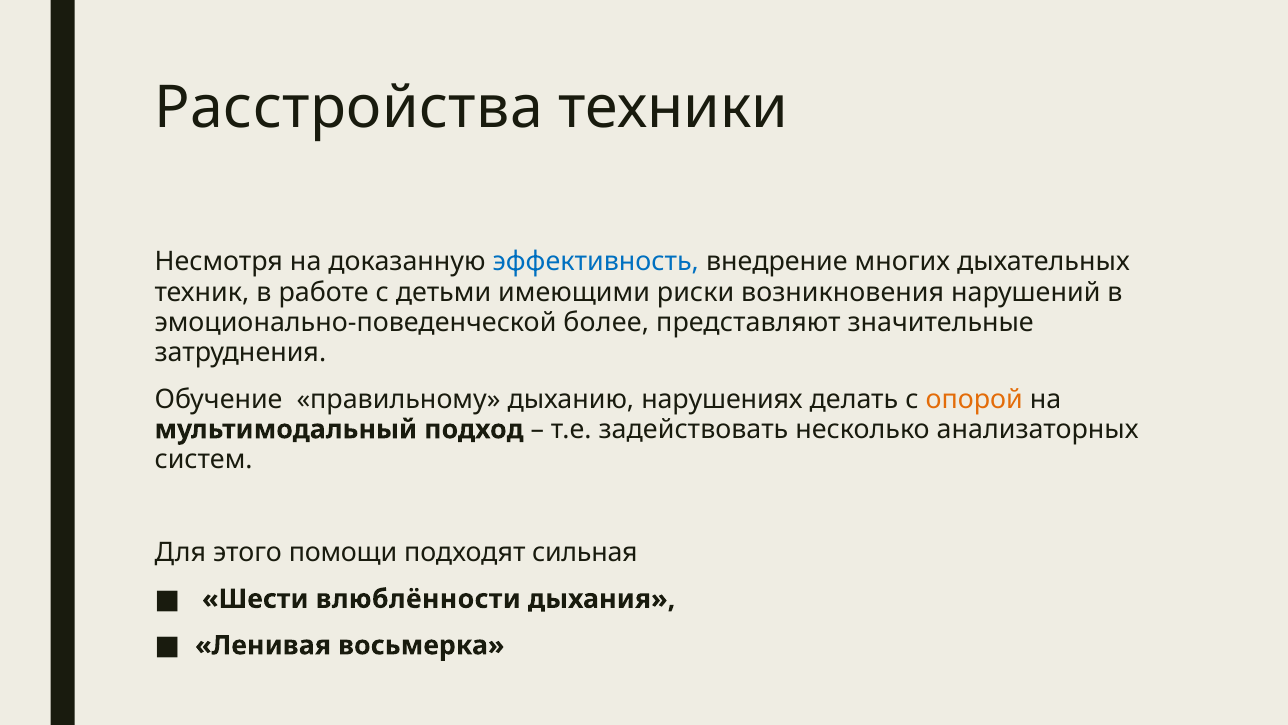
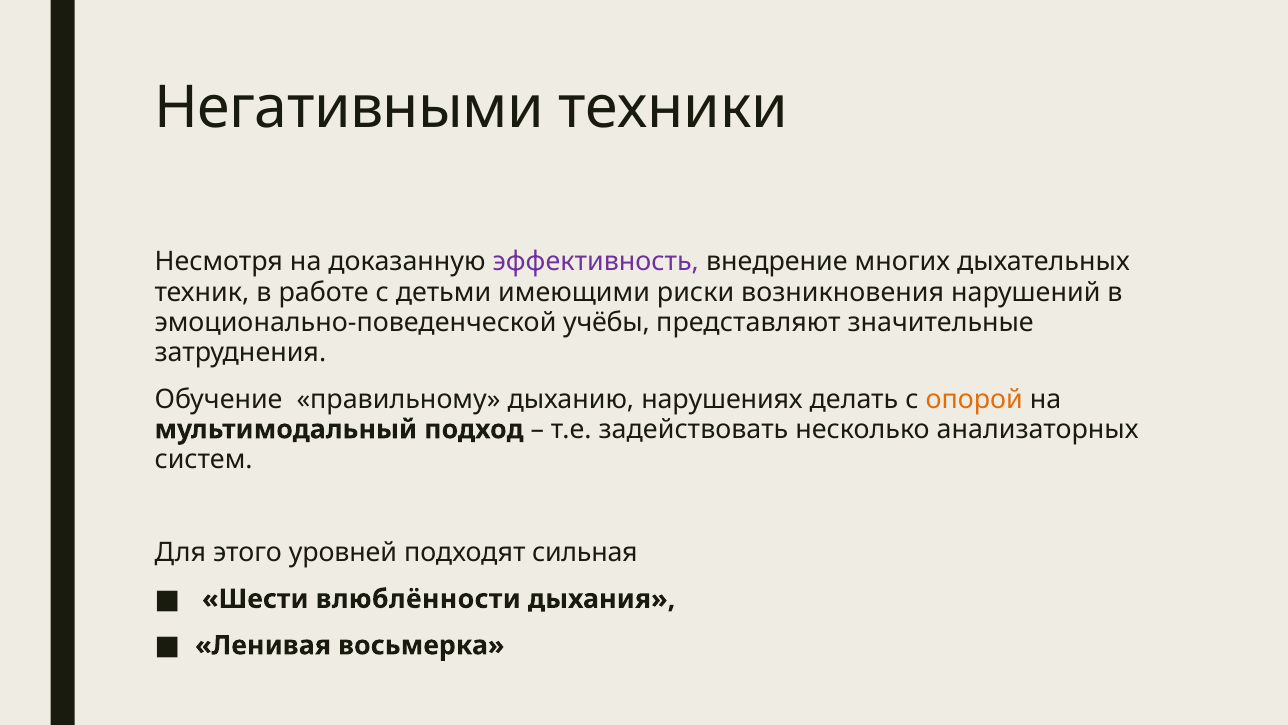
Расстройства: Расстройства -> Негативными
эффективность colour: blue -> purple
более: более -> учёбы
помощи: помощи -> уровней
